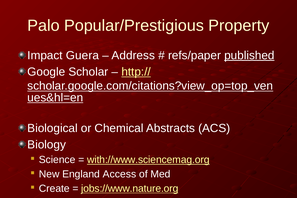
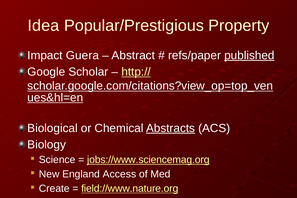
Palo: Palo -> Idea
Address: Address -> Abstract
Abstracts underline: none -> present
with://www.sciencemag.org: with://www.sciencemag.org -> jobs://www.sciencemag.org
jobs://www.nature.org: jobs://www.nature.org -> field://www.nature.org
